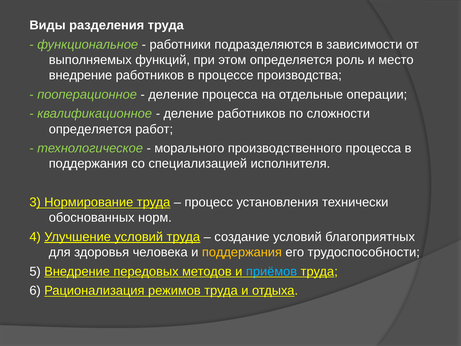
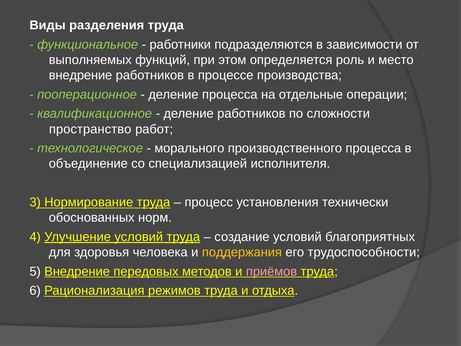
определяется at (90, 129): определяется -> пространство
поддержания at (88, 164): поддержания -> объединение
приёмов colour: light blue -> pink
